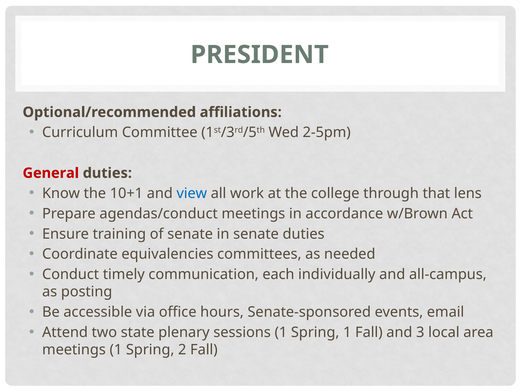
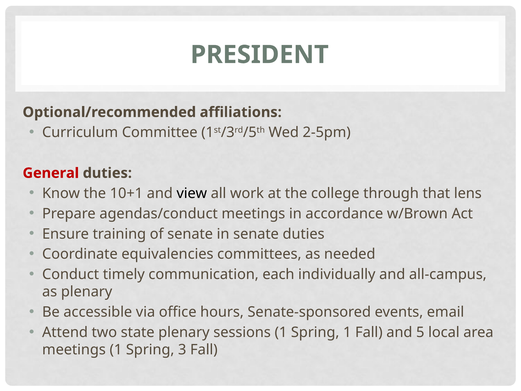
view colour: blue -> black
as posting: posting -> plenary
3: 3 -> 5
2: 2 -> 3
